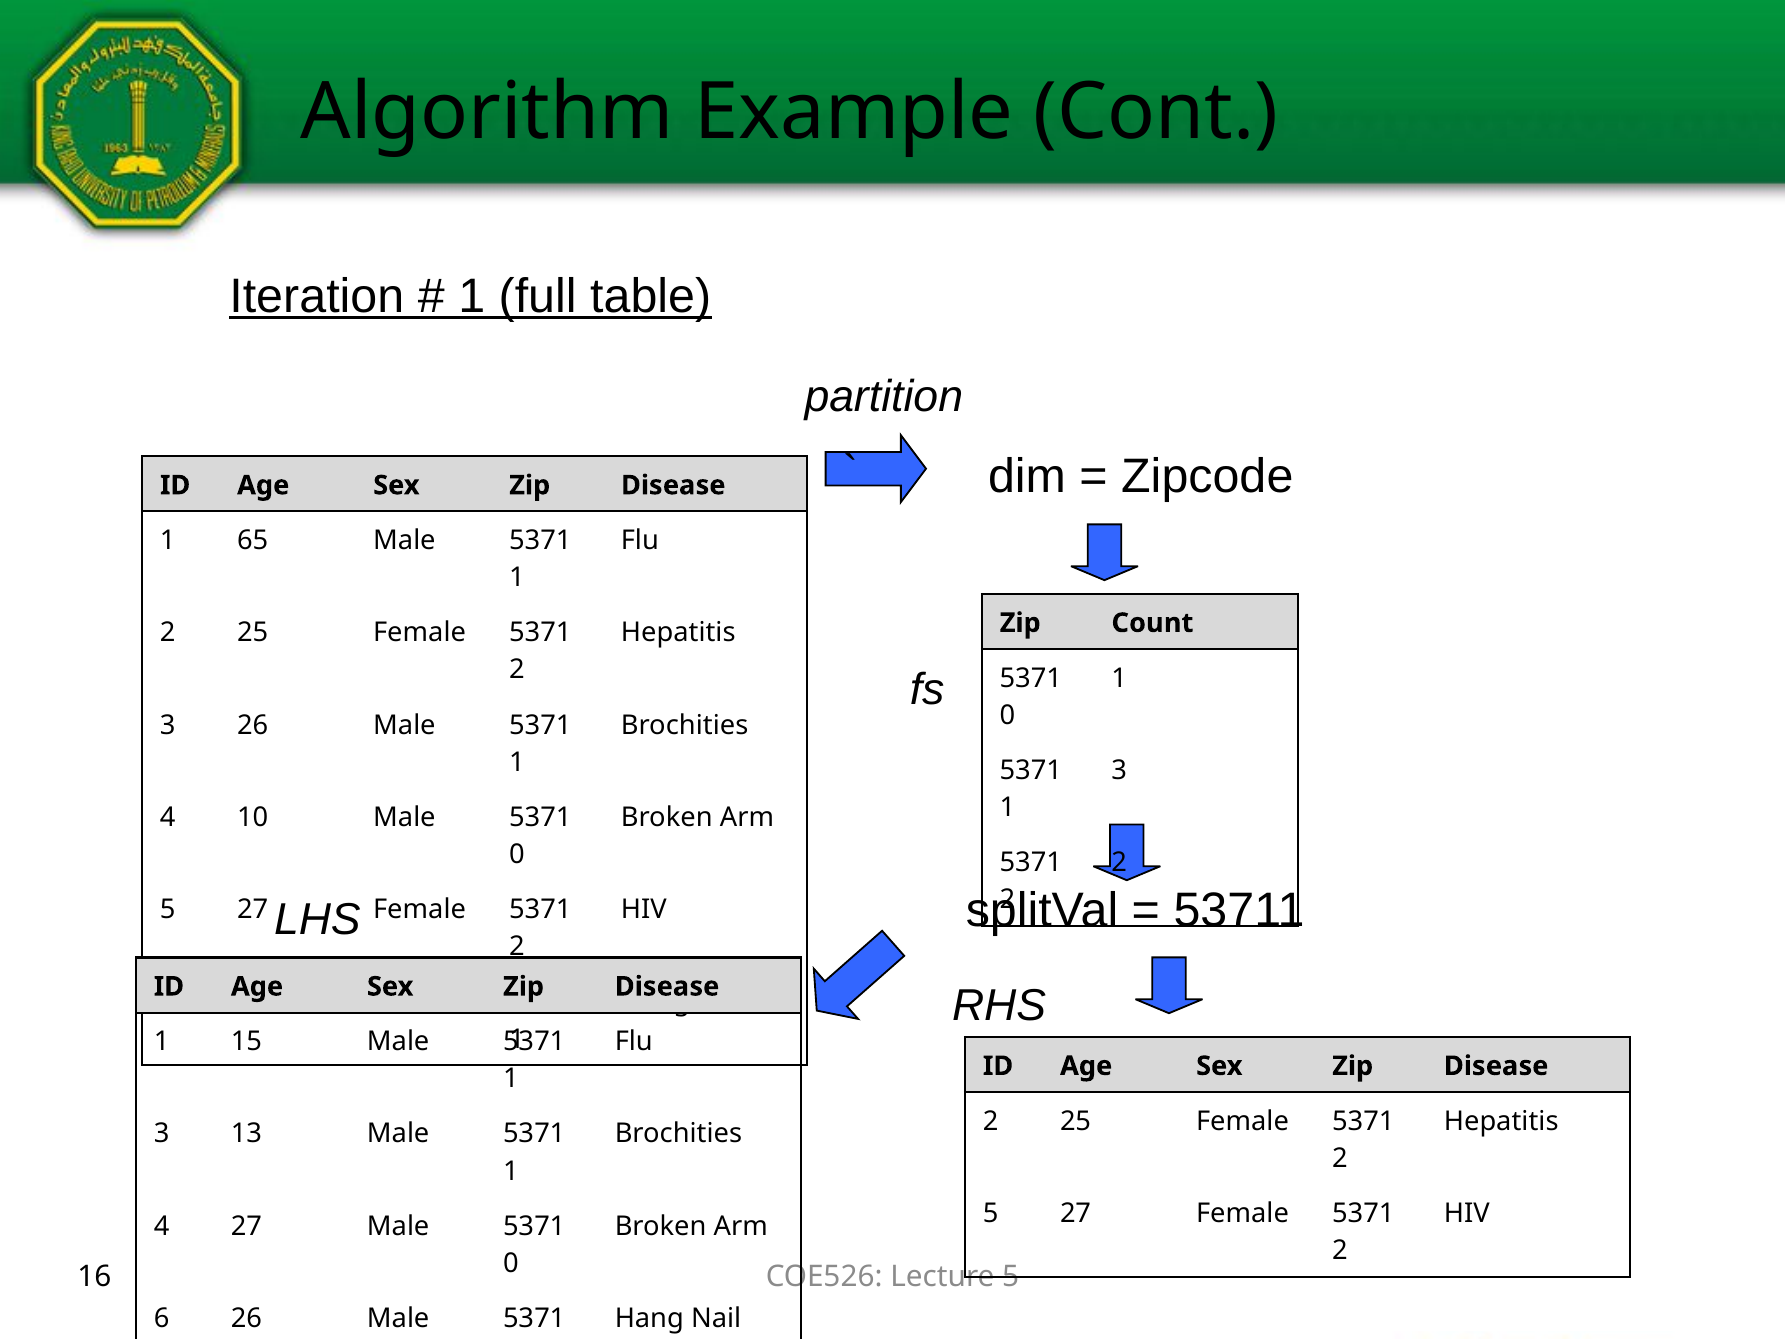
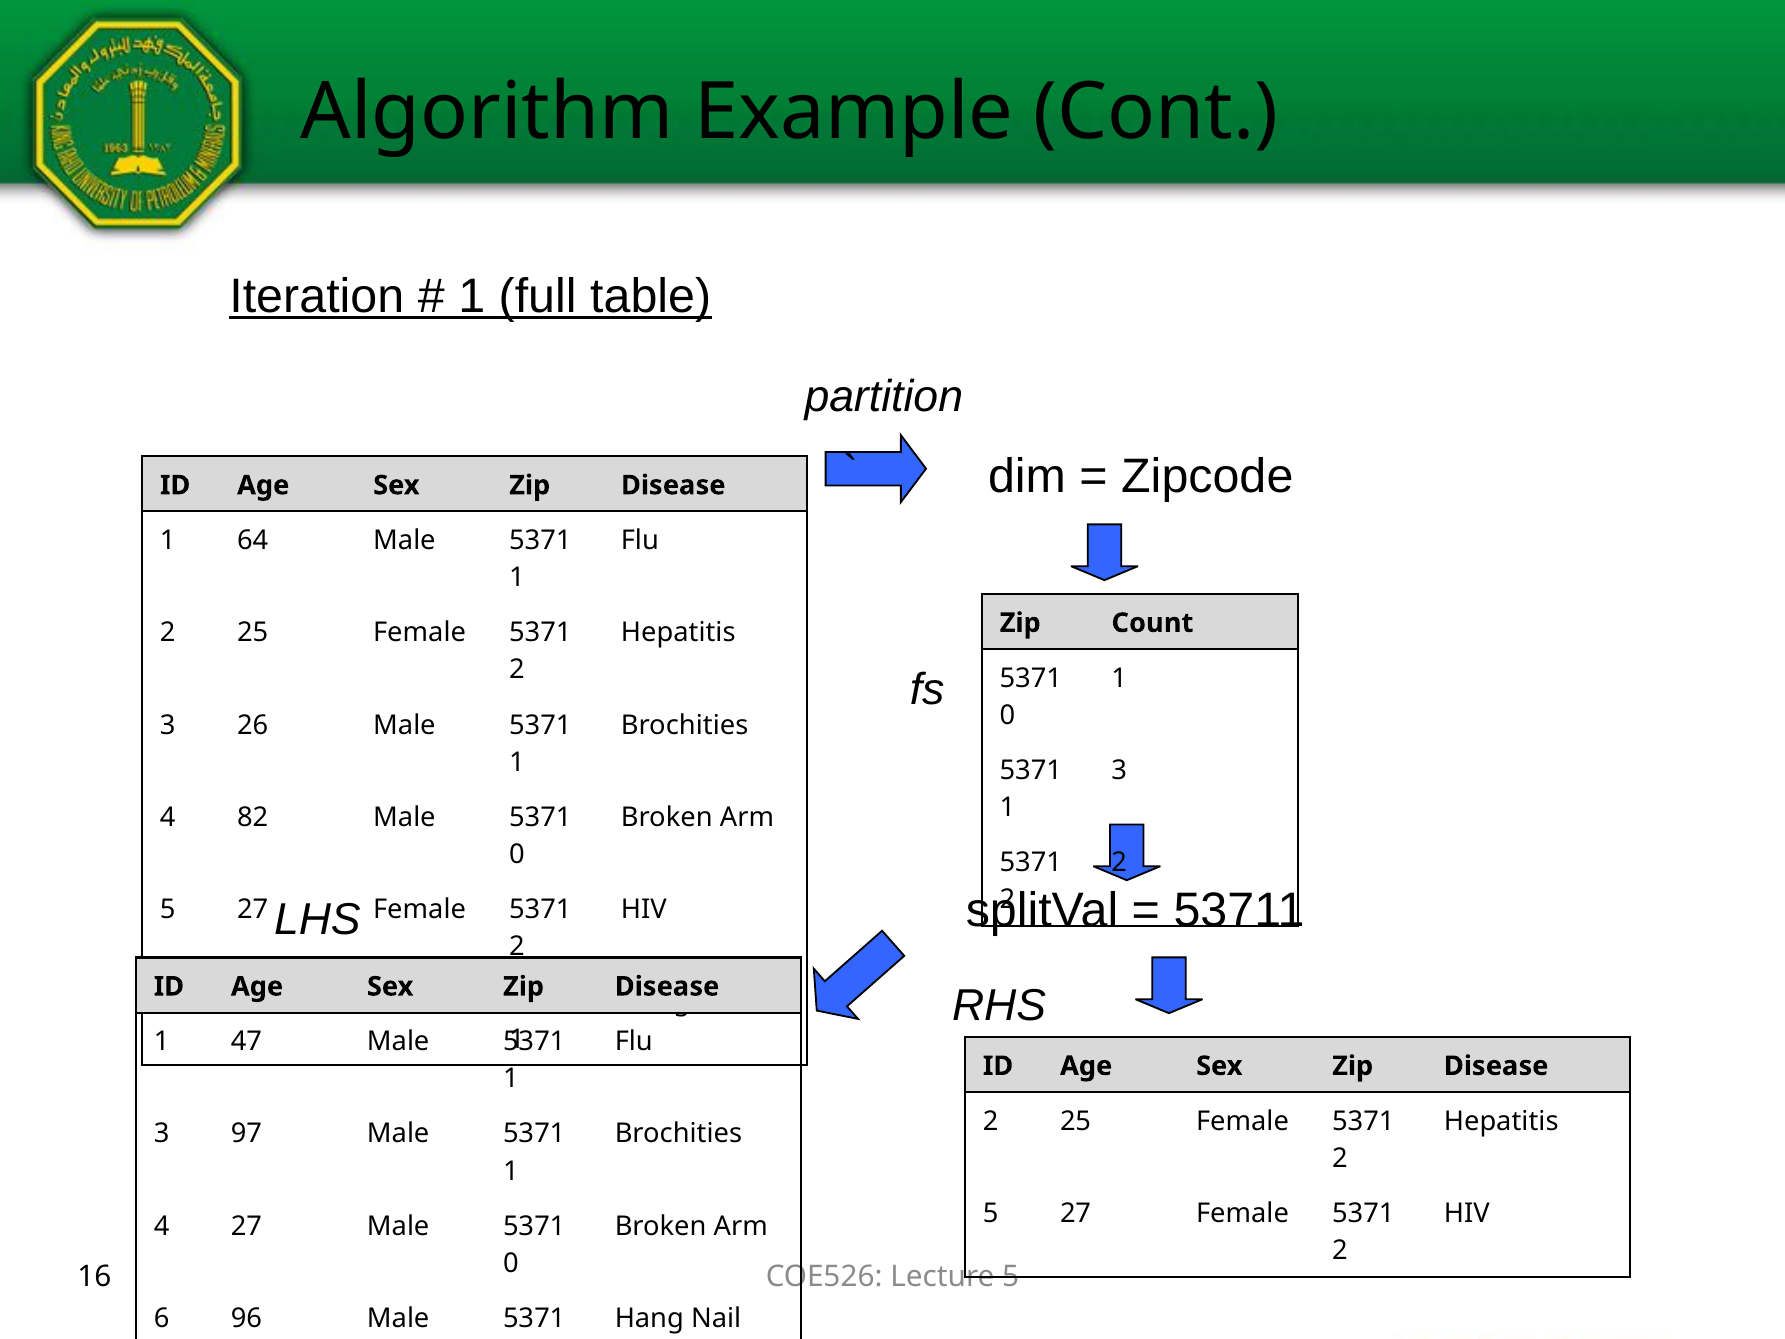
65: 65 -> 64
10: 10 -> 82
15: 15 -> 47
13: 13 -> 97
6 26: 26 -> 96
